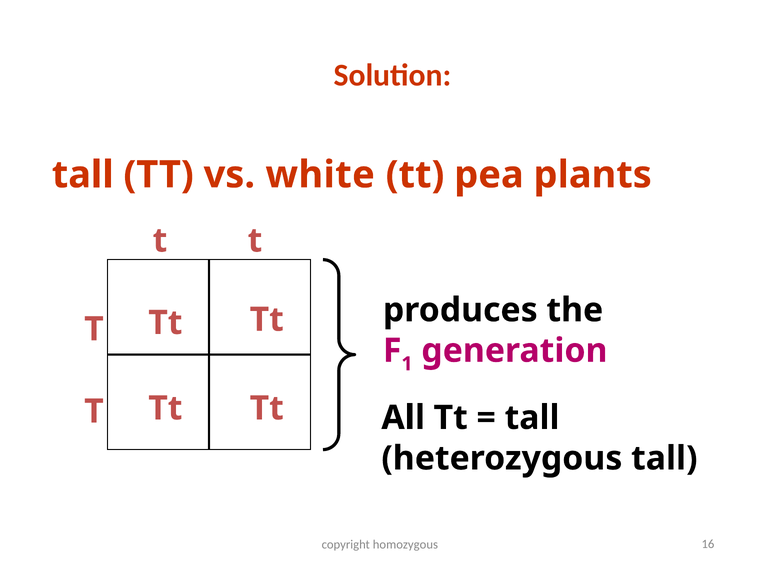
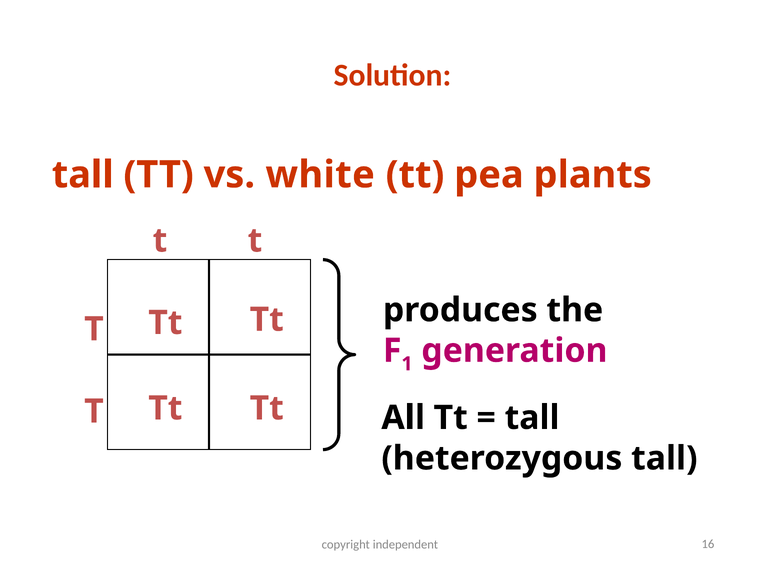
homozygous: homozygous -> independent
